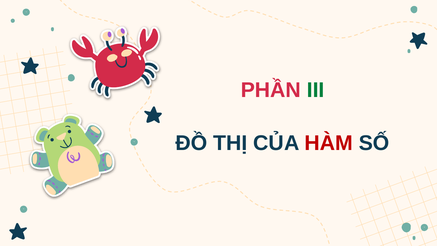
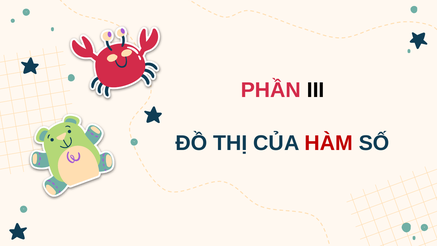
III colour: green -> black
